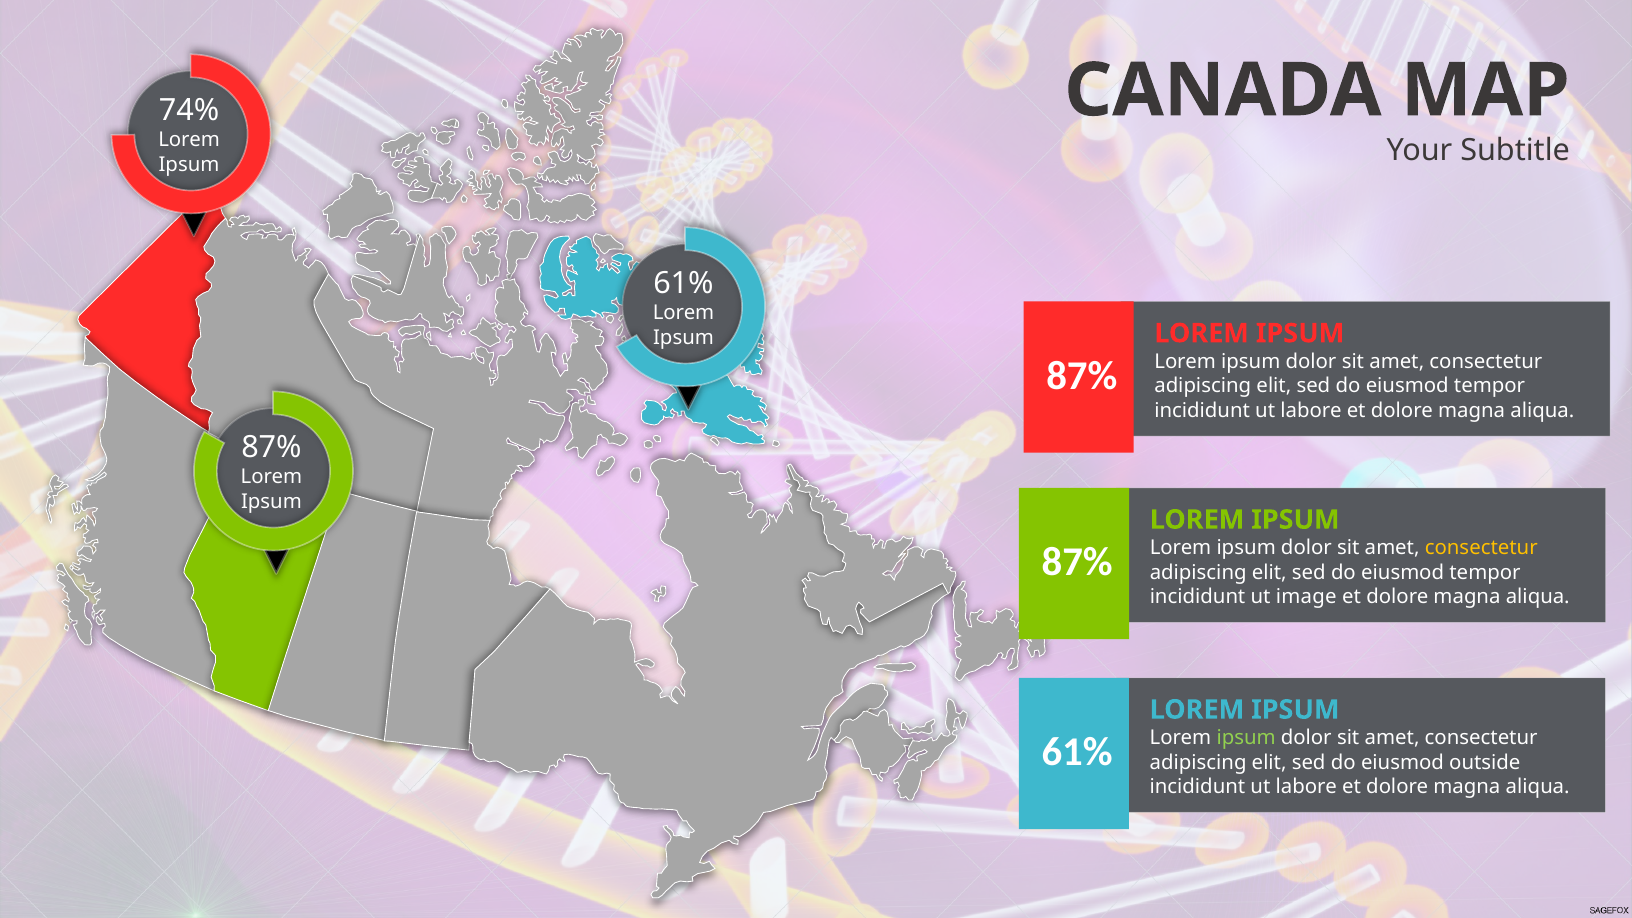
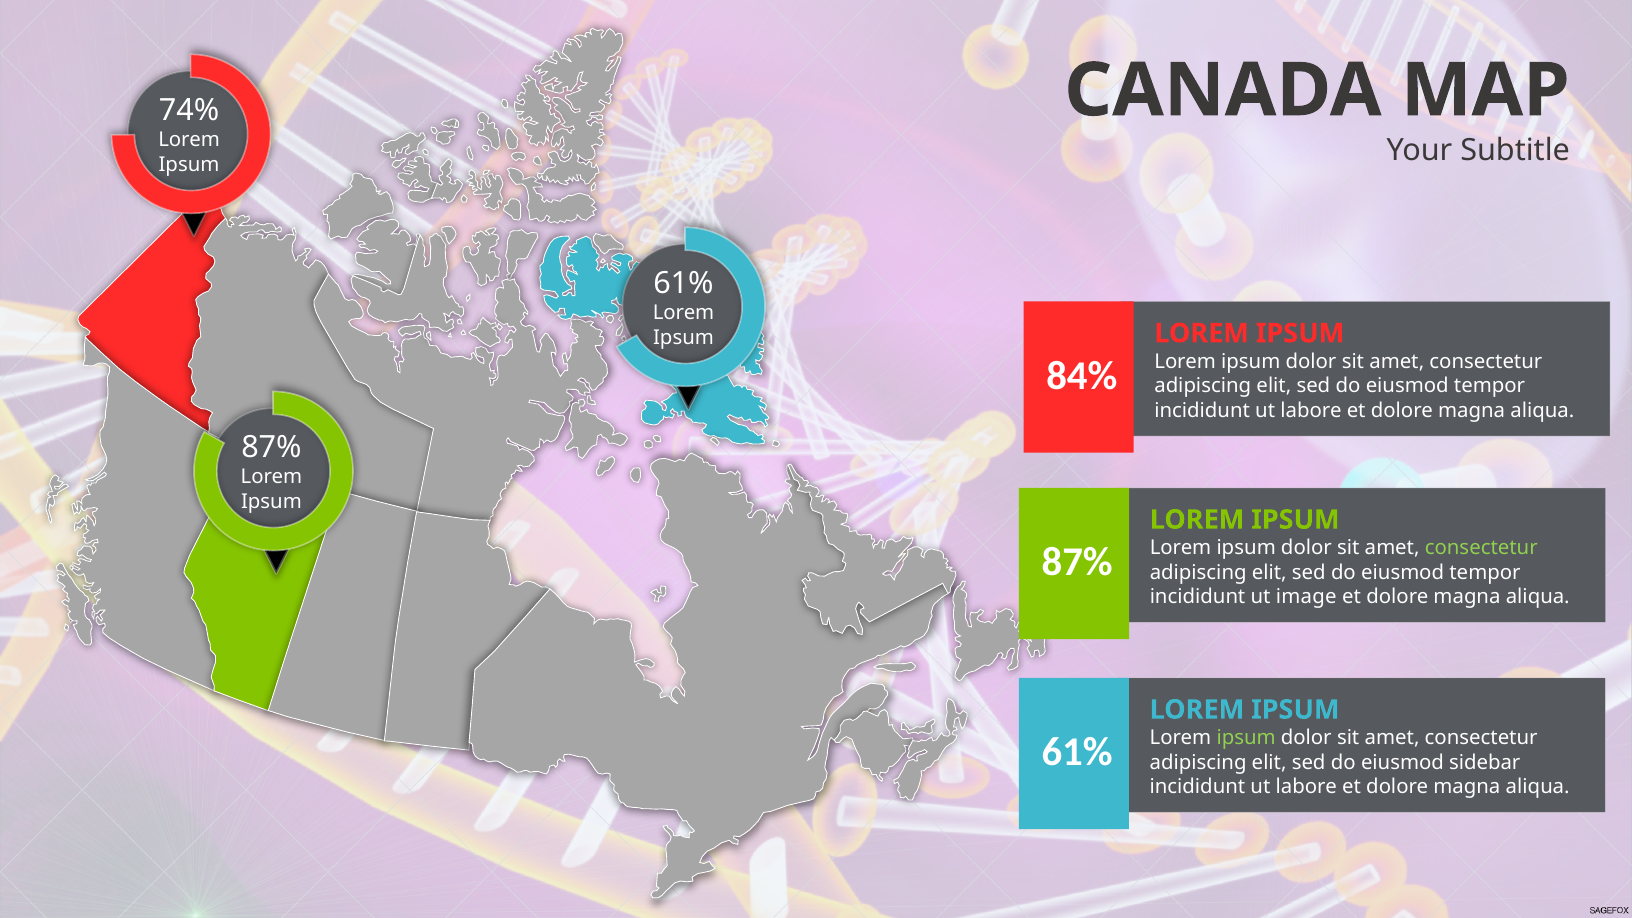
87% at (1082, 376): 87% -> 84%
consectetur at (1481, 548) colour: yellow -> light green
outside: outside -> sidebar
